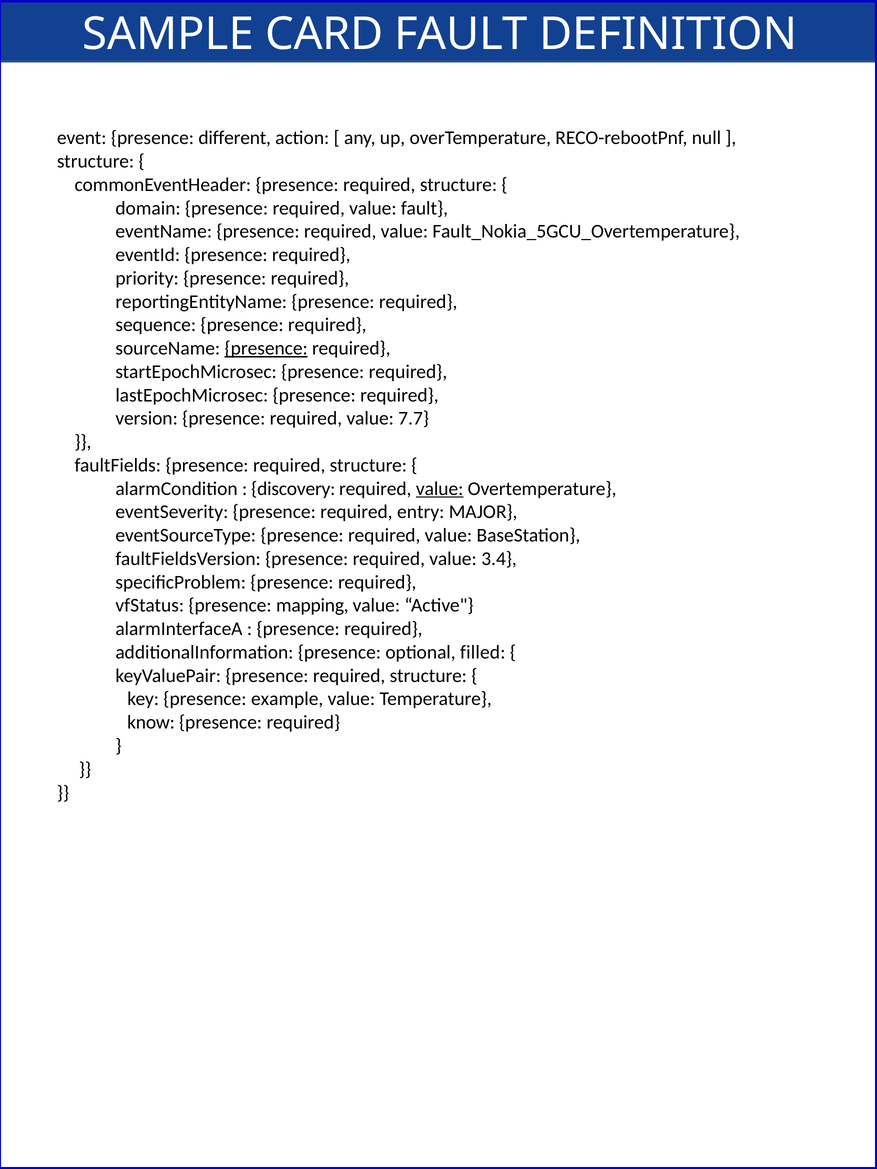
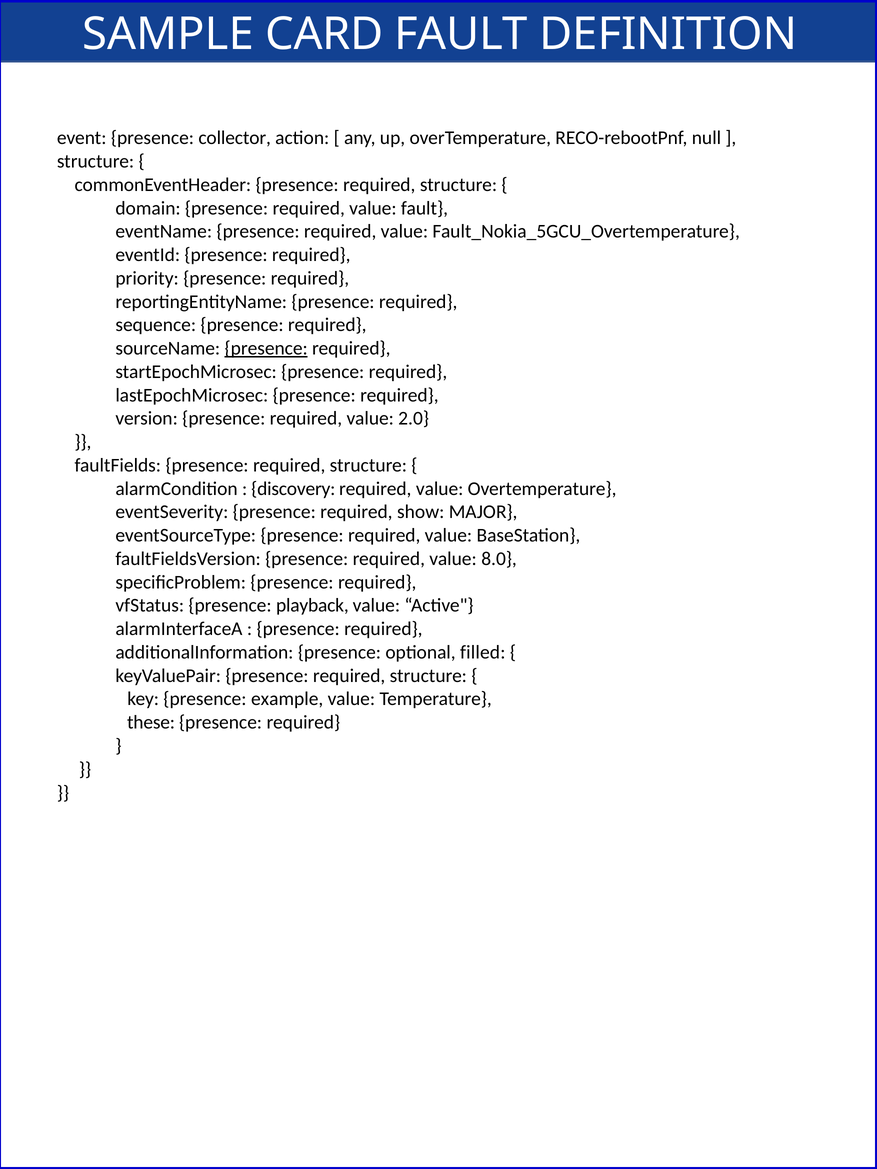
different: different -> collector
7.7: 7.7 -> 2.0
value at (440, 489) underline: present -> none
entry: entry -> show
3.4: 3.4 -> 8.0
mapping: mapping -> playback
know: know -> these
